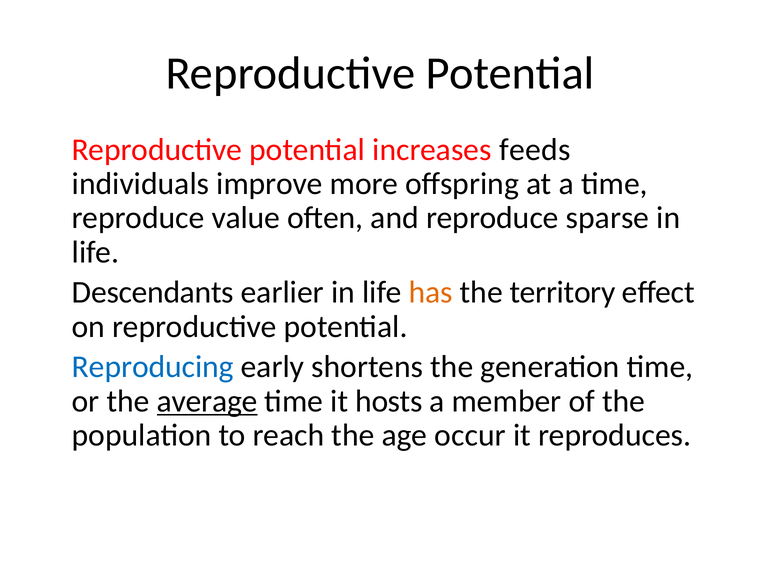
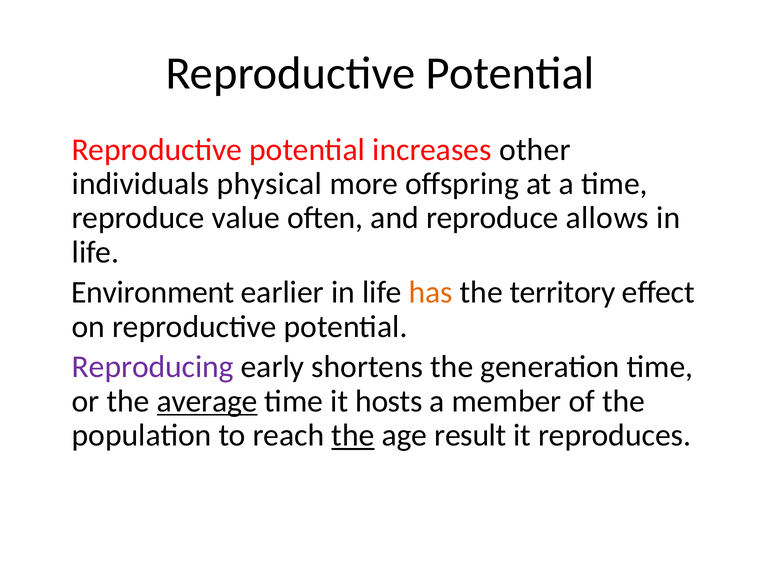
feeds: feeds -> other
improve: improve -> physical
sparse: sparse -> allows
Descendants: Descendants -> Environment
Reproducing colour: blue -> purple
the at (353, 436) underline: none -> present
occur: occur -> result
